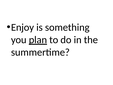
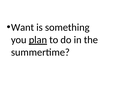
Enjoy: Enjoy -> Want
